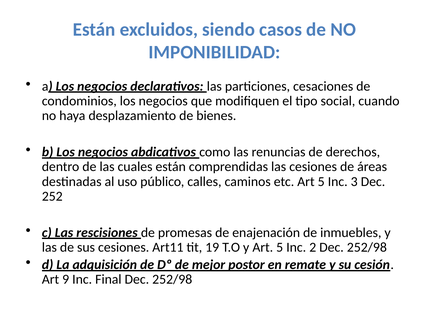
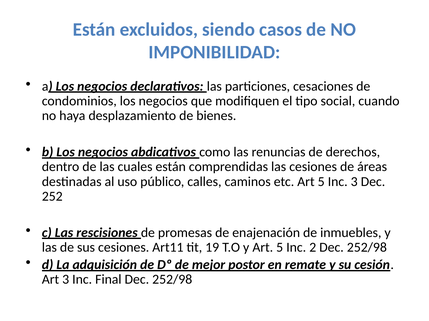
Art 9: 9 -> 3
